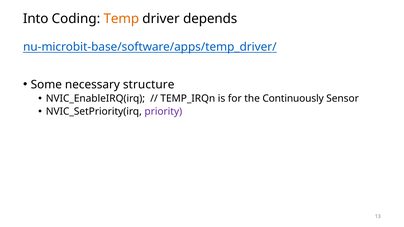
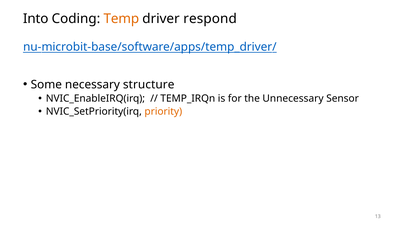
depends: depends -> respond
Continuously: Continuously -> Unnecessary
priority colour: purple -> orange
